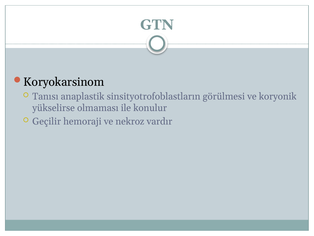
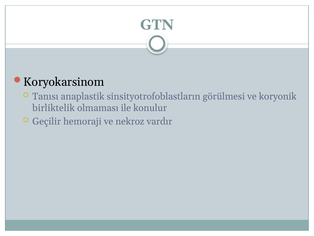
yükselirse: yükselirse -> birliktelik
